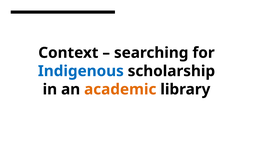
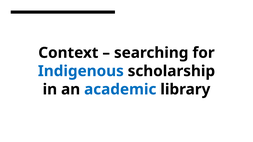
academic colour: orange -> blue
